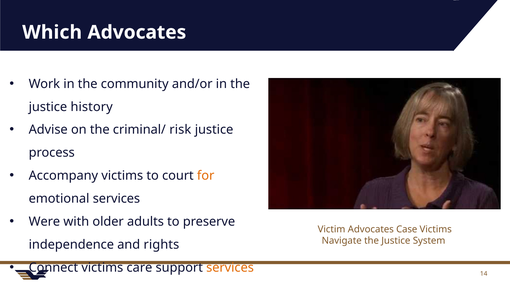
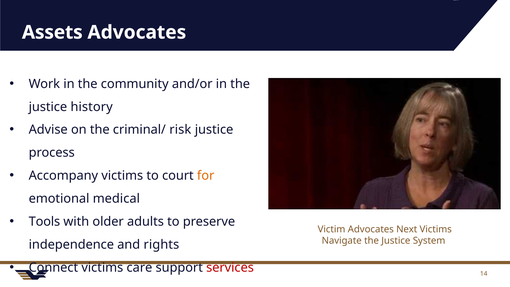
Which: Which -> Assets
emotional services: services -> medical
Were: Were -> Tools
Case: Case -> Next
services at (230, 267) colour: orange -> red
